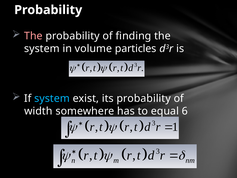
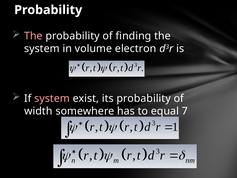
particles: particles -> electron
system at (52, 98) colour: light blue -> pink
6: 6 -> 7
